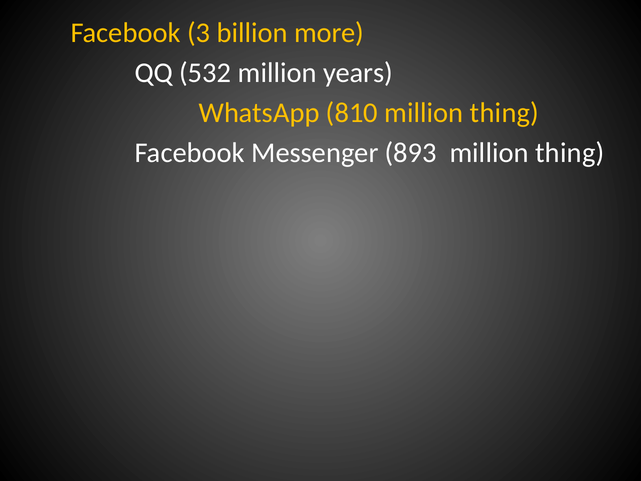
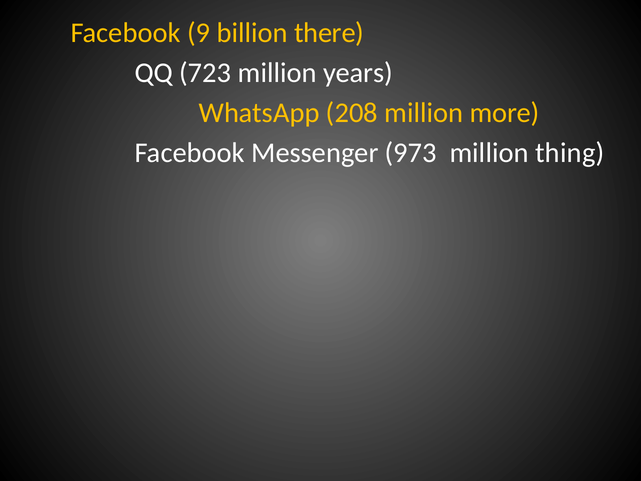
3: 3 -> 9
more: more -> there
532: 532 -> 723
810: 810 -> 208
thing at (504, 113): thing -> more
893: 893 -> 973
